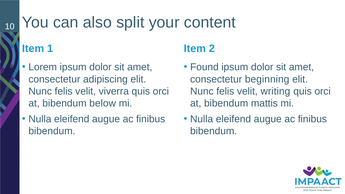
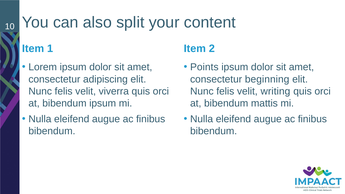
Found: Found -> Points
bibendum below: below -> ipsum
